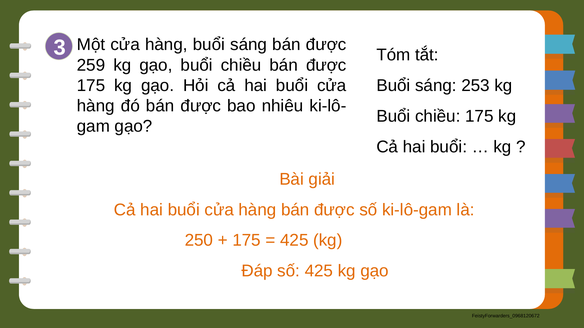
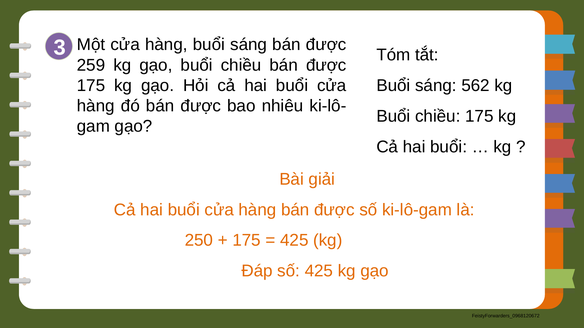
253: 253 -> 562
